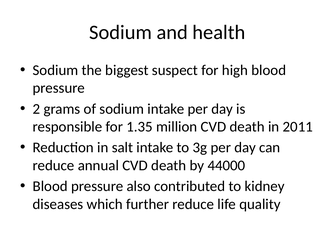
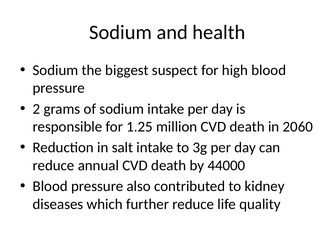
1.35: 1.35 -> 1.25
2011: 2011 -> 2060
